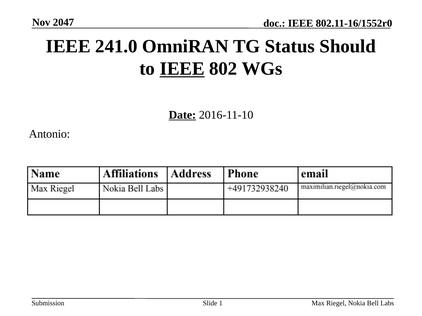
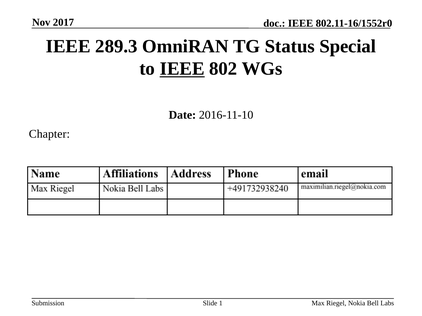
2047: 2047 -> 2017
241.0: 241.0 -> 289.3
Should: Should -> Special
Date underline: present -> none
Antonio: Antonio -> Chapter
